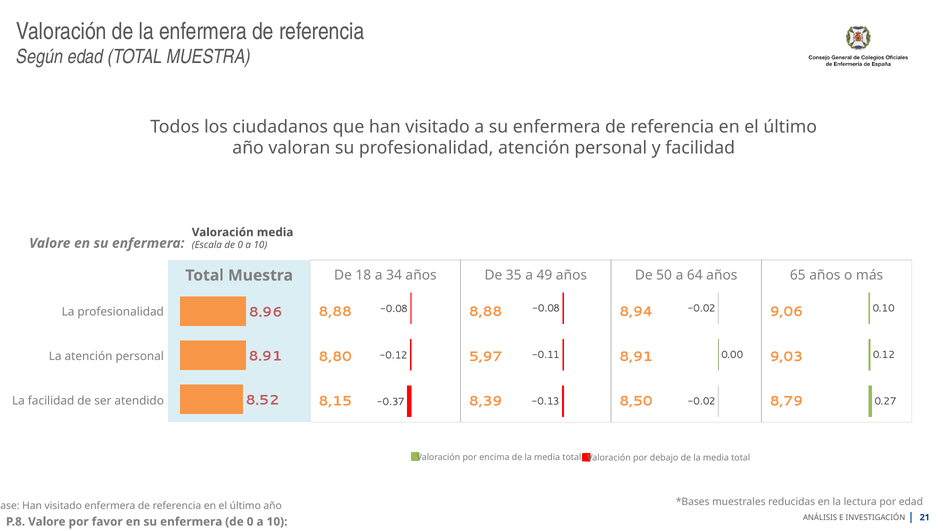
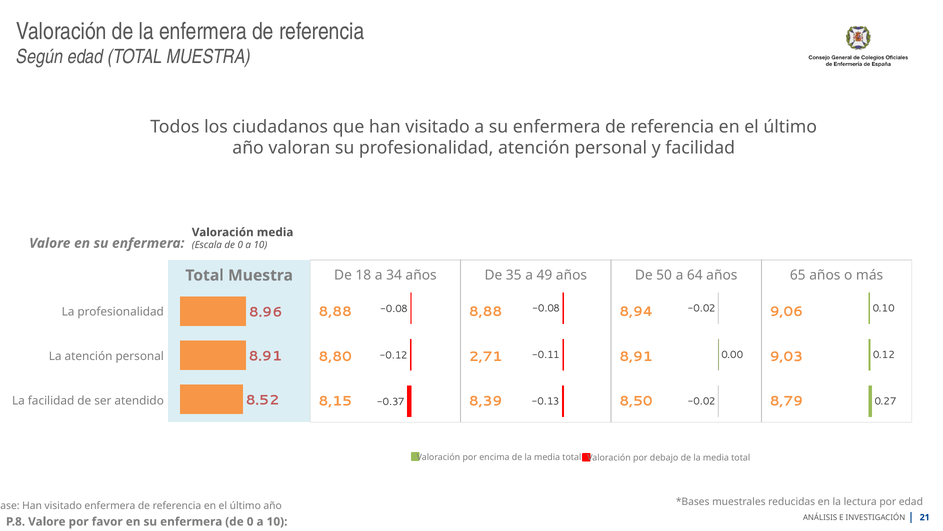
5,97: 5,97 -> 2,71
